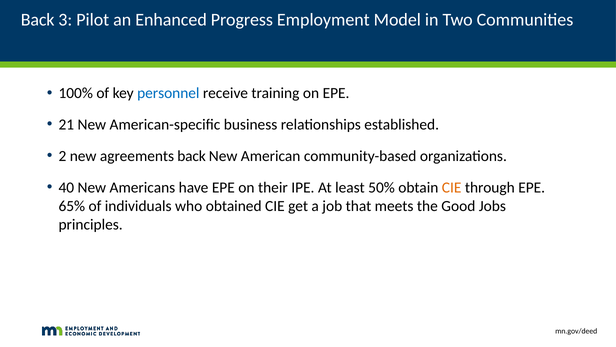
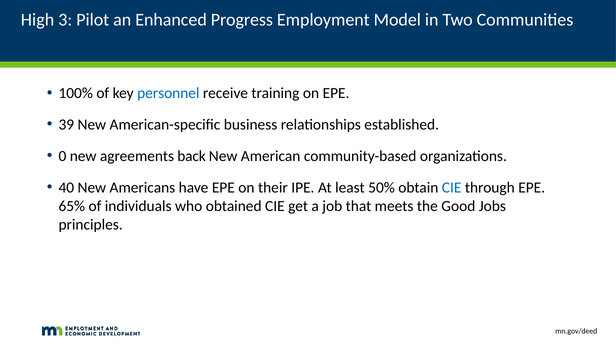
Back at (38, 20): Back -> High
21: 21 -> 39
2: 2 -> 0
CIE at (452, 187) colour: orange -> blue
